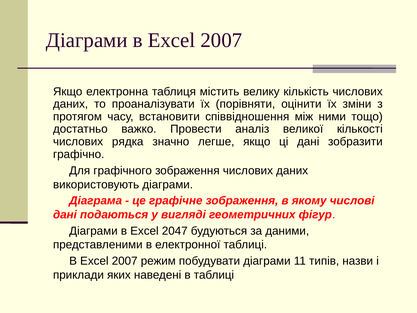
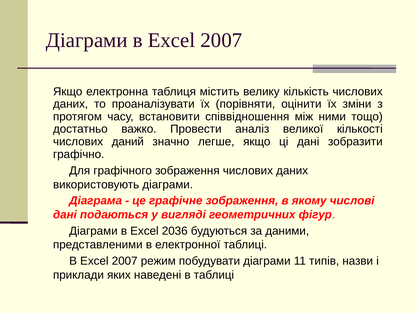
рядка: рядка -> даний
2047: 2047 -> 2036
